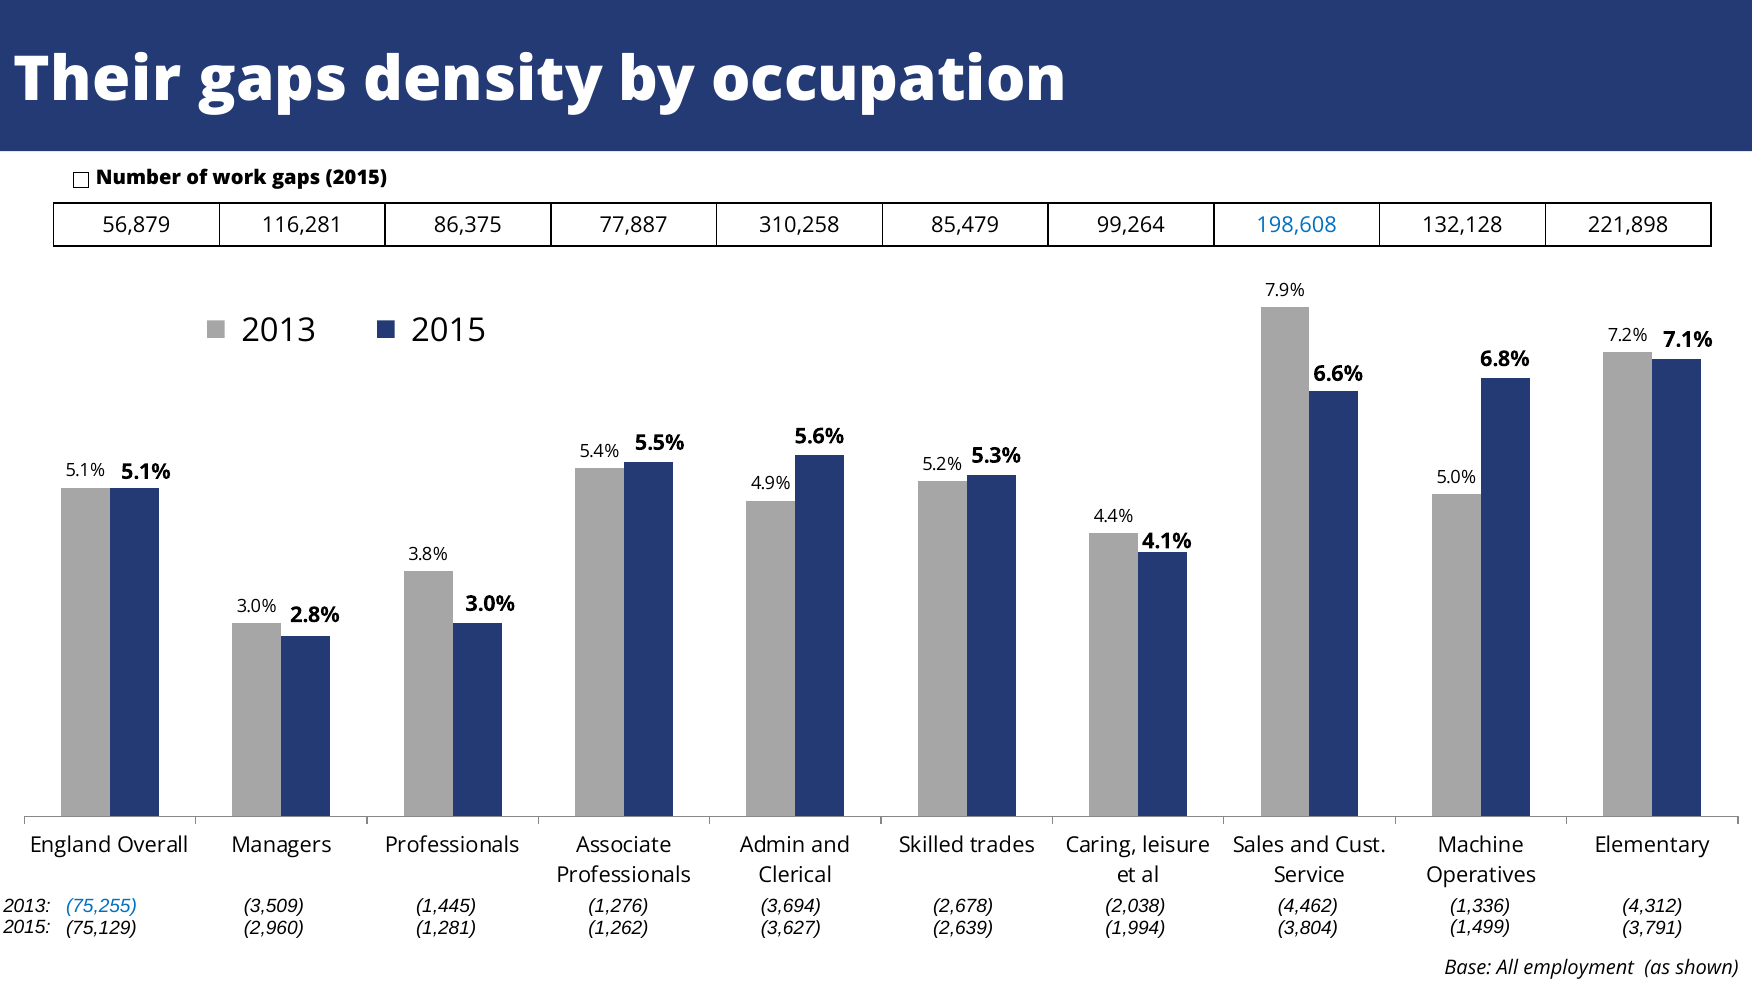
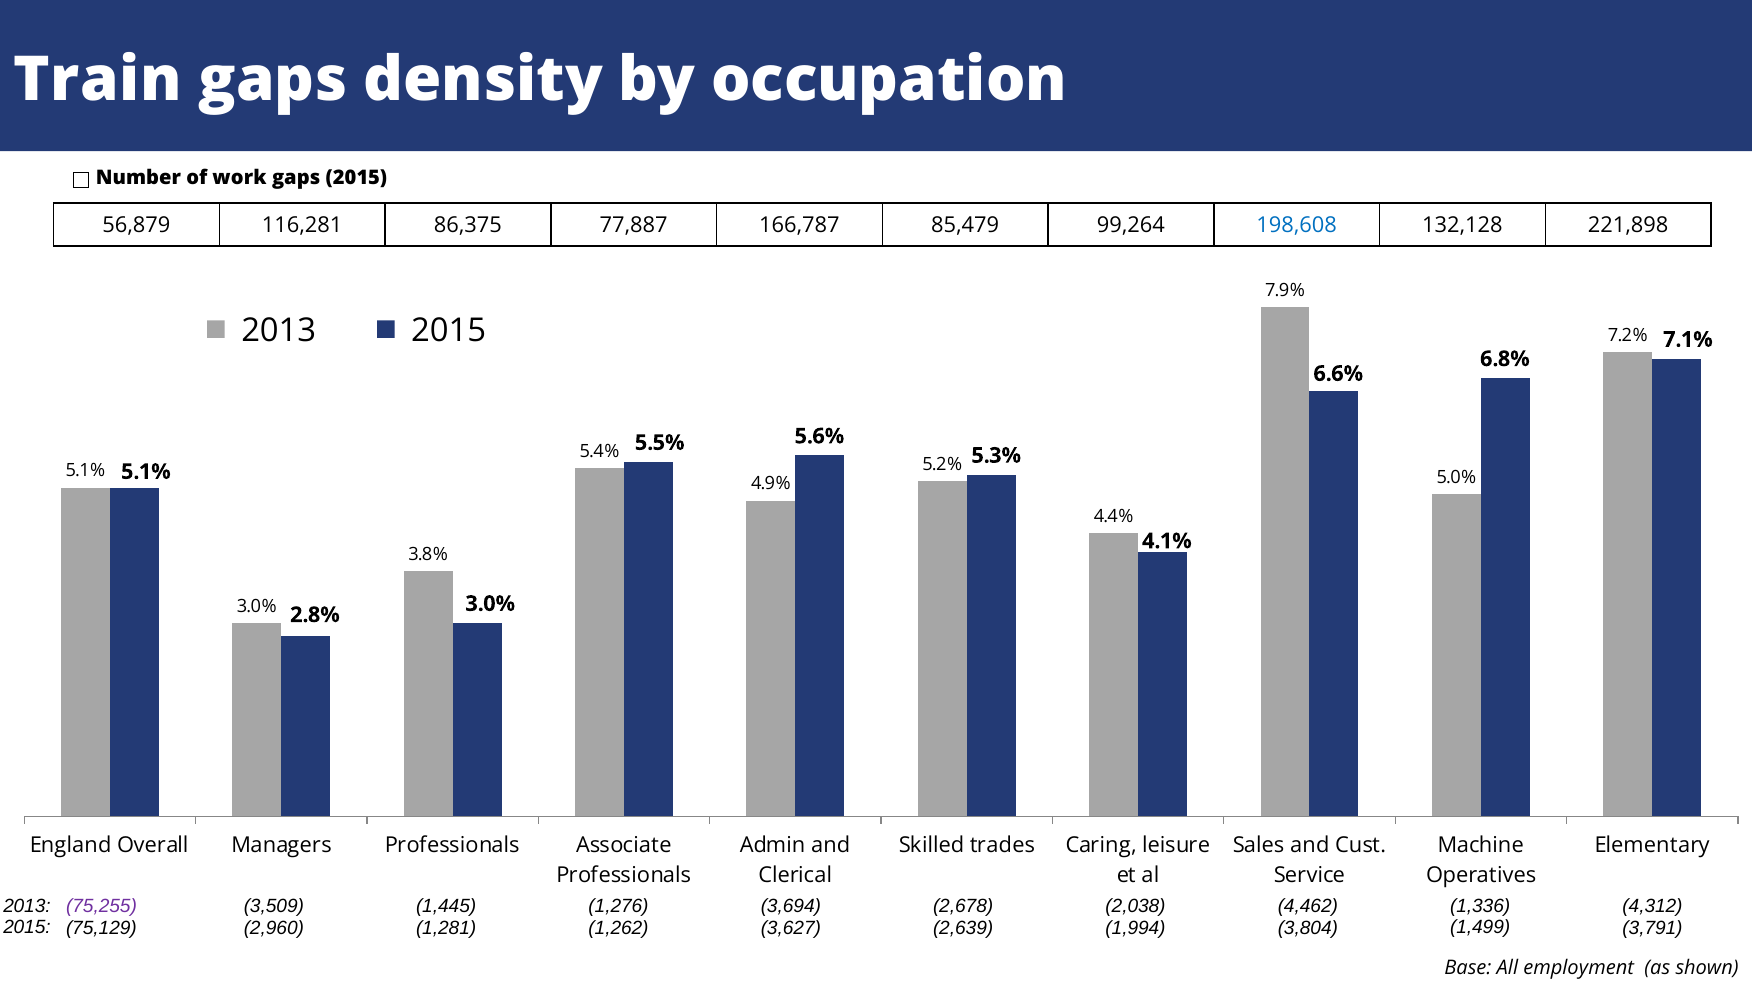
Their: Their -> Train
310,258: 310,258 -> 166,787
75,255 colour: blue -> purple
